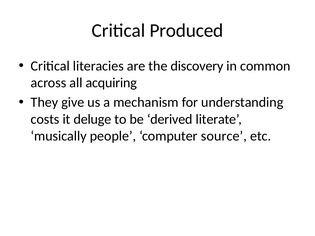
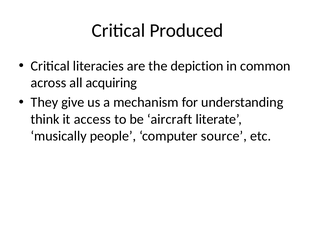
discovery: discovery -> depiction
costs: costs -> think
deluge: deluge -> access
derived: derived -> aircraft
